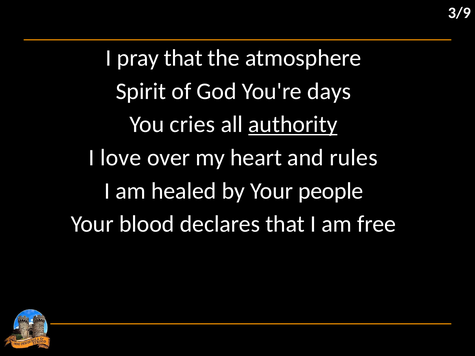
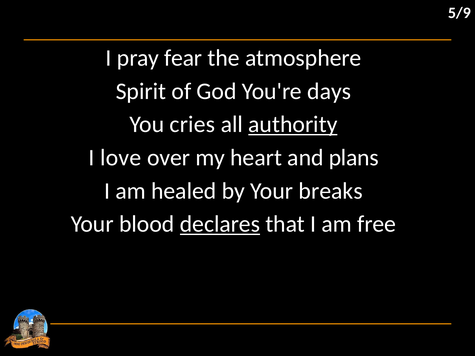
3/9: 3/9 -> 5/9
pray that: that -> fear
rules: rules -> plans
people: people -> breaks
declares underline: none -> present
